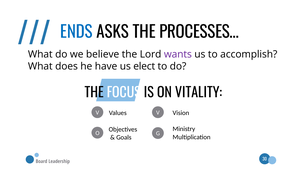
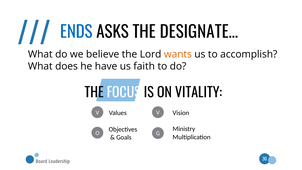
PROCESSES…: PROCESSES… -> DESIGNATE…
wants colour: purple -> orange
elect: elect -> faith
